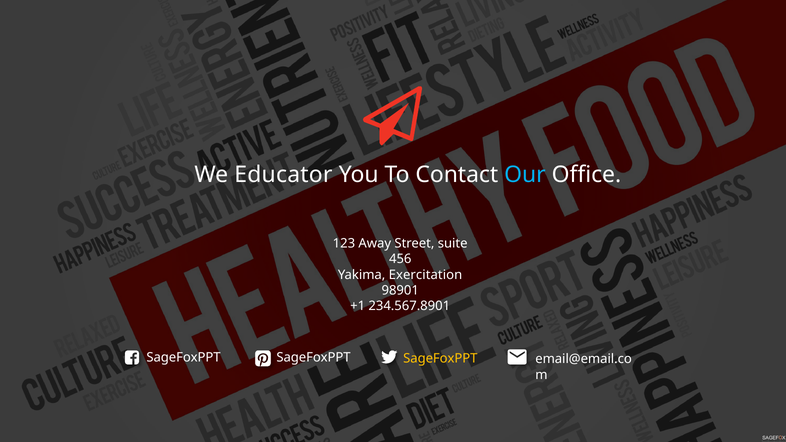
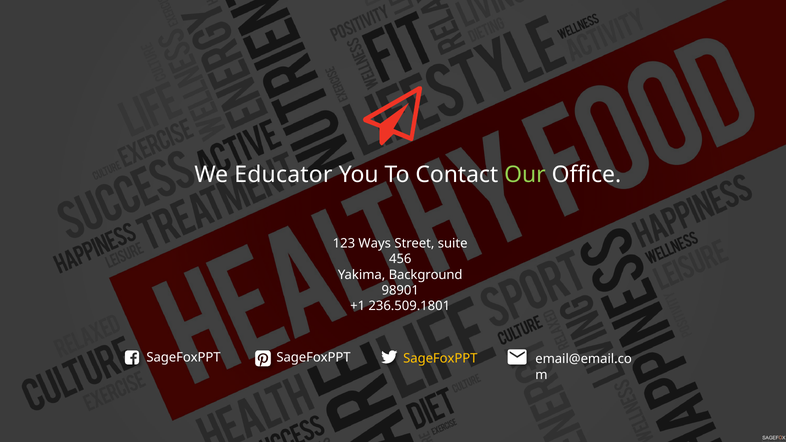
Our colour: light blue -> light green
Away: Away -> Ways
Exercitation: Exercitation -> Background
234.567.8901: 234.567.8901 -> 236.509.1801
